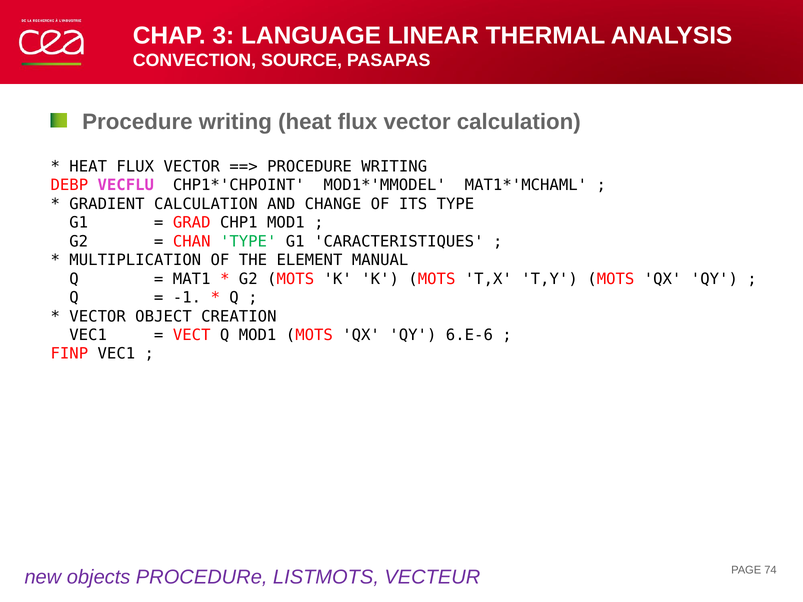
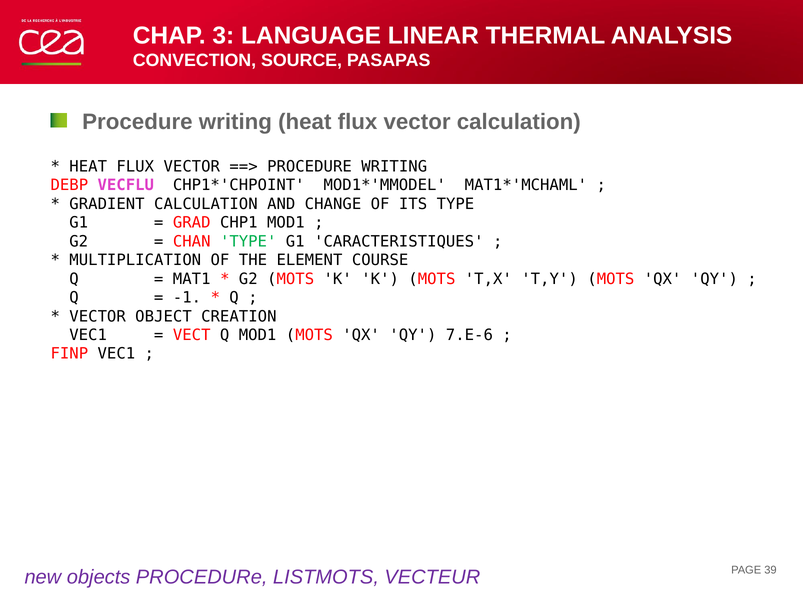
MANUAL: MANUAL -> COURSE
6.E-6: 6.E-6 -> 7.E-6
74: 74 -> 39
